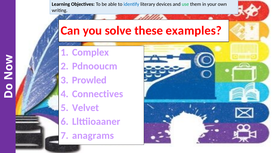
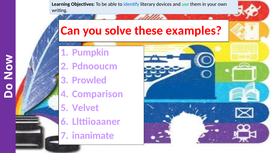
Complex: Complex -> Pumpkin
Connectives: Connectives -> Comparison
anagrams: anagrams -> inanimate
